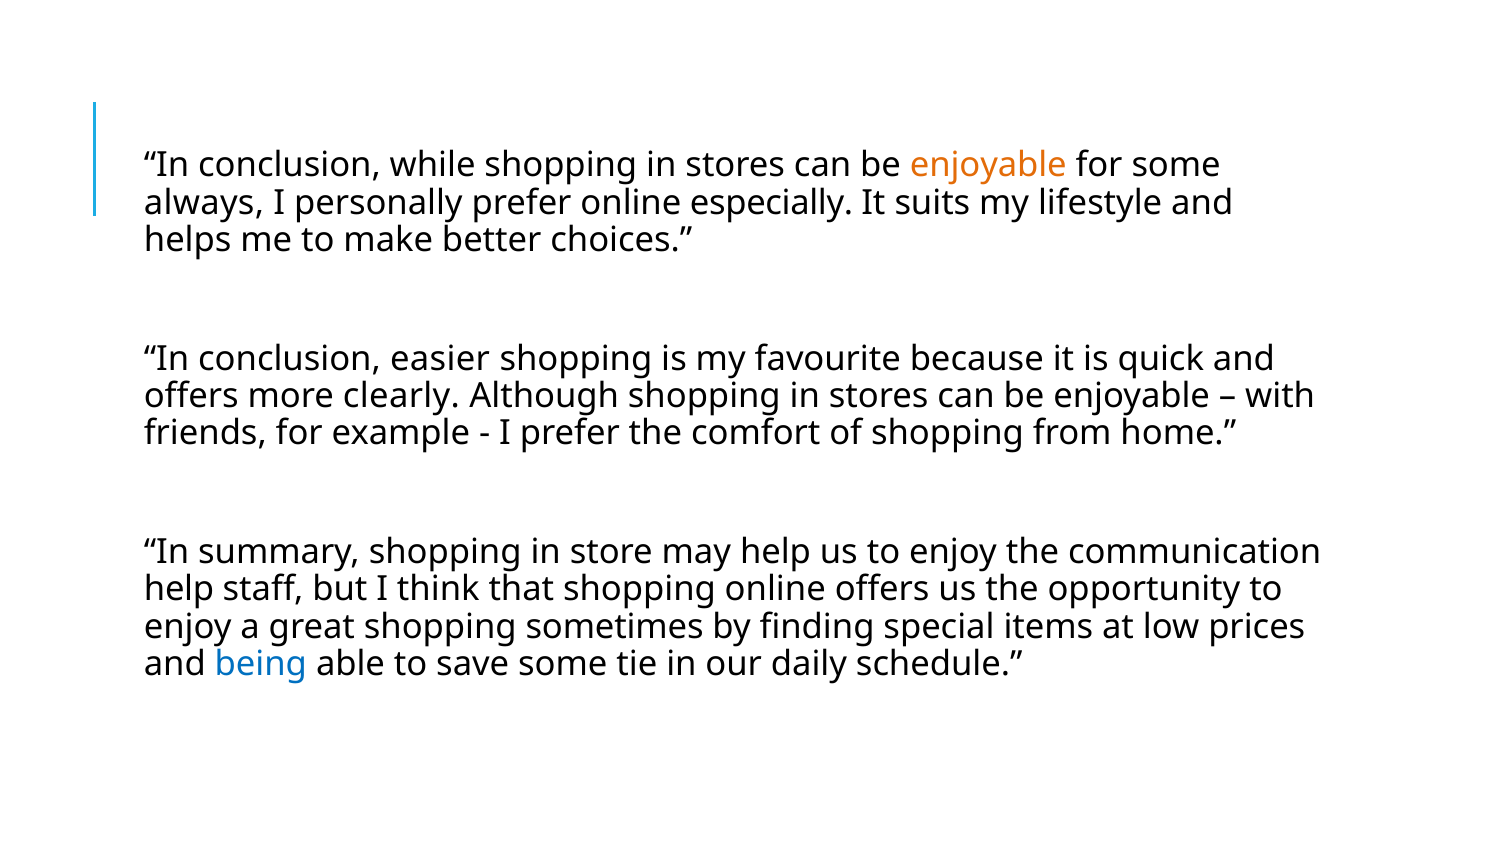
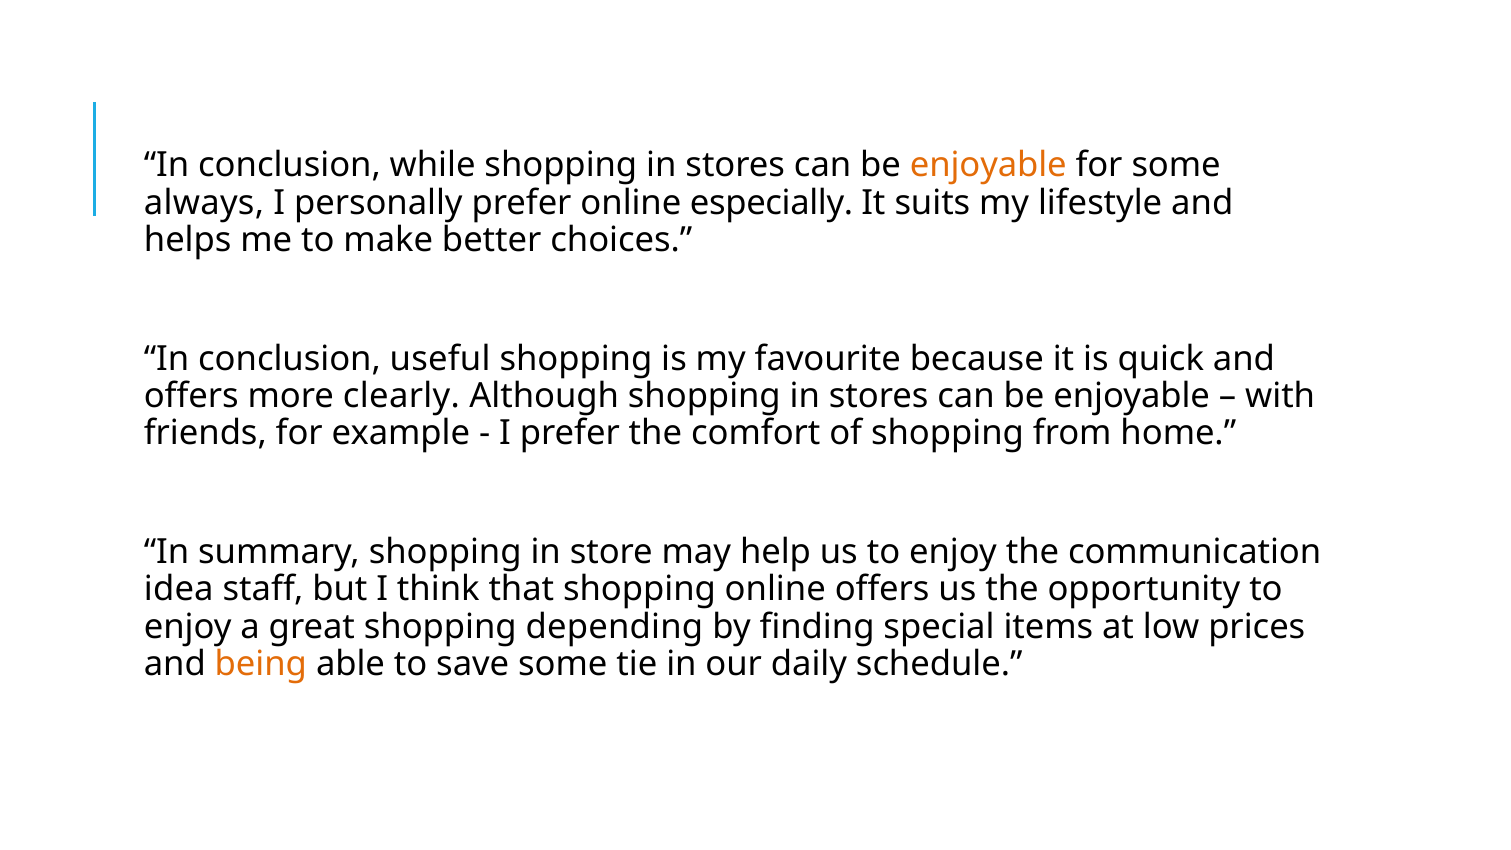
easier: easier -> useful
help at (179, 590): help -> idea
sometimes: sometimes -> depending
being colour: blue -> orange
